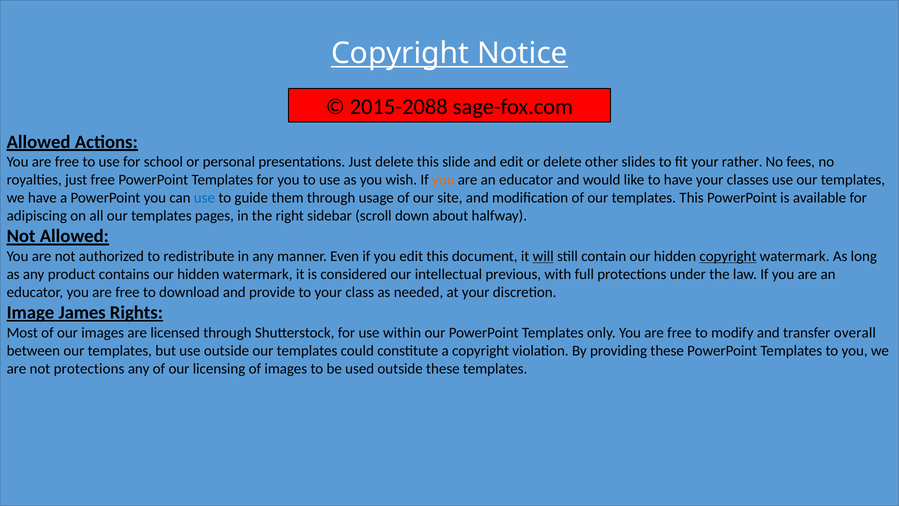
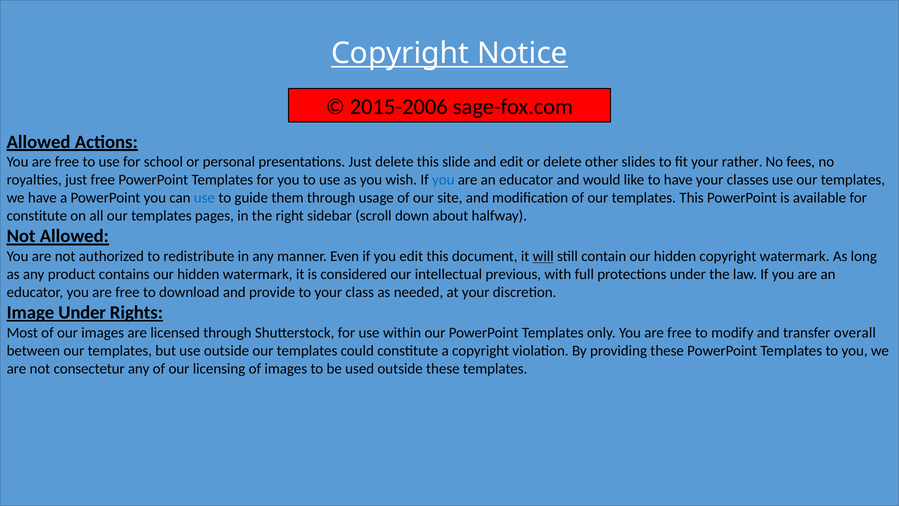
2015-2088: 2015-2088 -> 2015-2006
you at (443, 180) colour: orange -> blue
adipiscing at (37, 216): adipiscing -> constitute
copyright at (728, 256) underline: present -> none
Image James: James -> Under
not protections: protections -> consectetur
